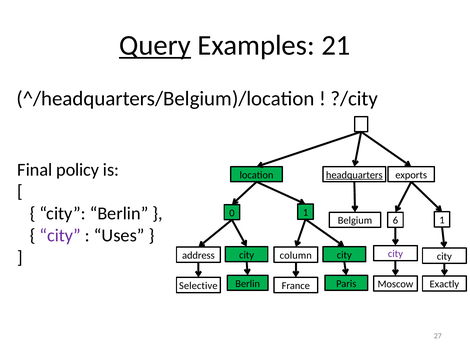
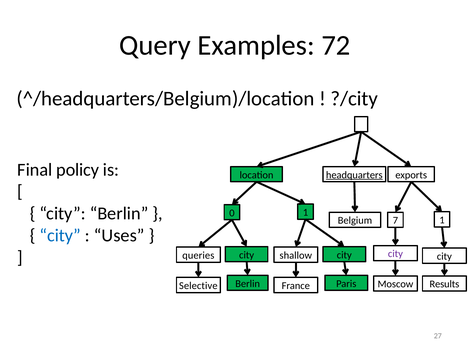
Query underline: present -> none
21: 21 -> 72
6: 6 -> 7
city at (60, 236) colour: purple -> blue
address: address -> queries
column: column -> shallow
Exactly: Exactly -> Results
